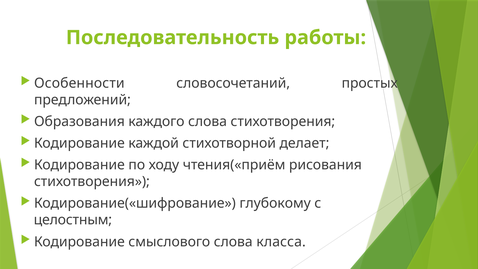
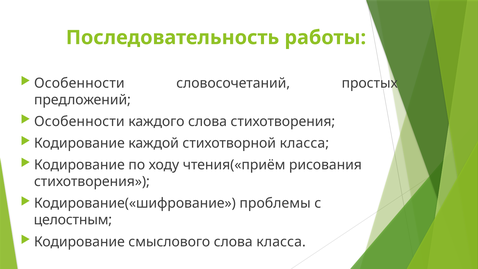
Образования at (79, 122): Образования -> Особенности
стихотворной делает: делает -> класса
глубокому: глубокому -> проблемы
